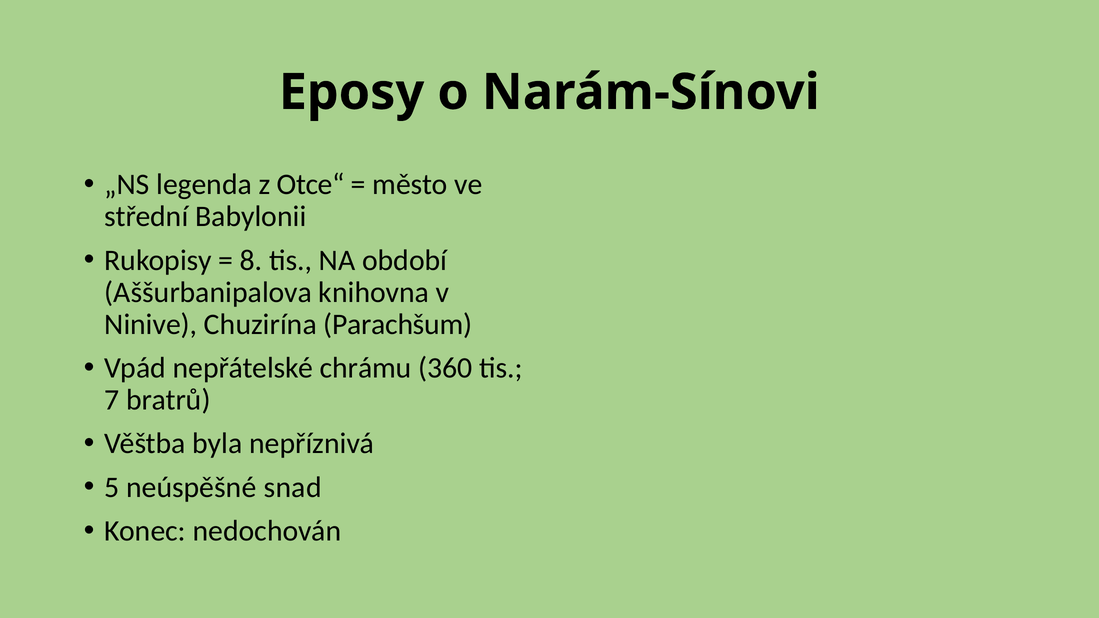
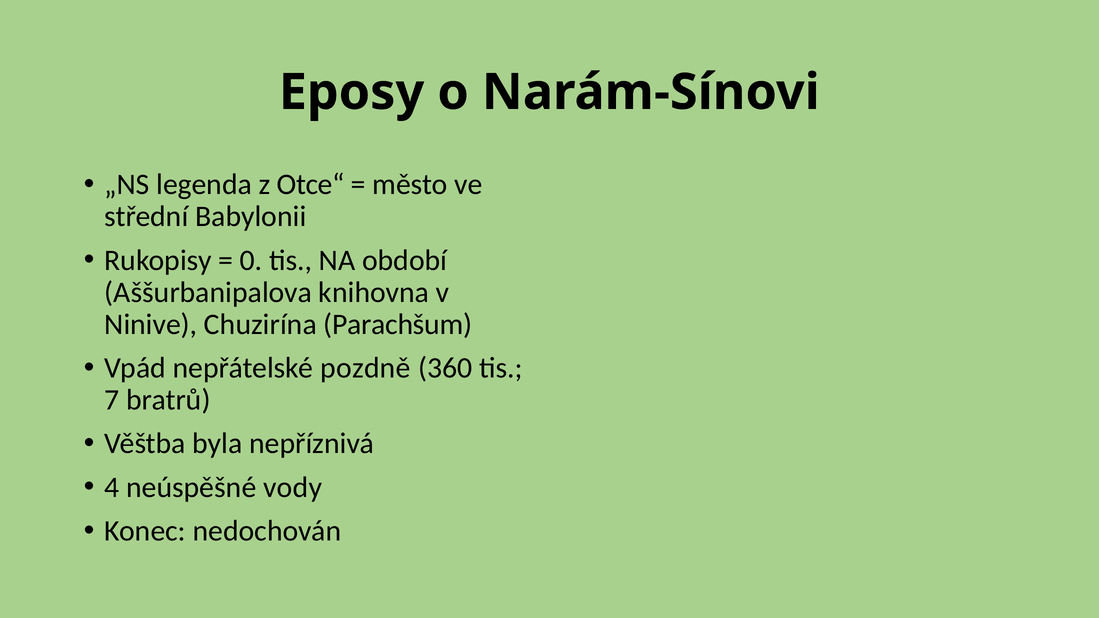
8: 8 -> 0
chrámu: chrámu -> pozdně
5: 5 -> 4
snad: snad -> vody
